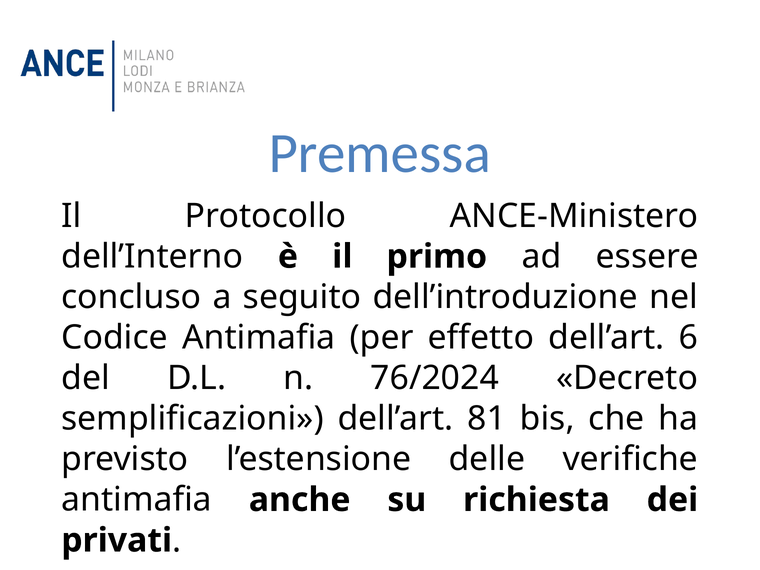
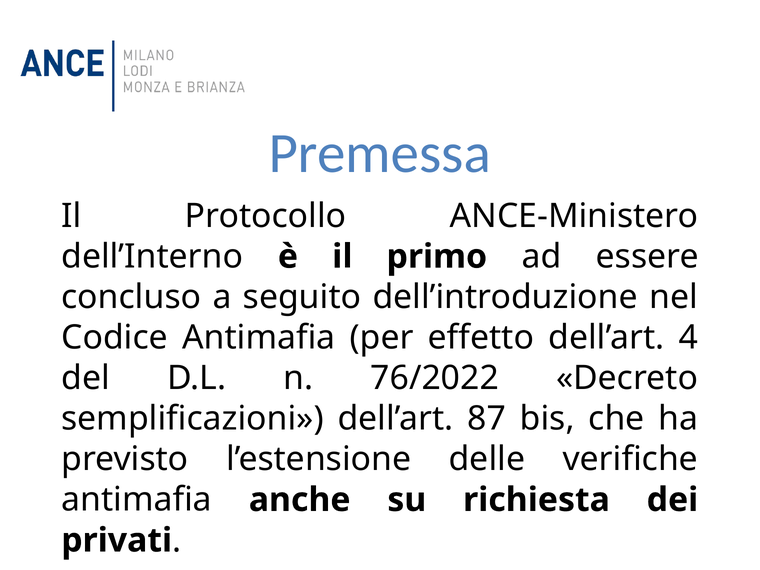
6: 6 -> 4
76/2024: 76/2024 -> 76/2022
81: 81 -> 87
